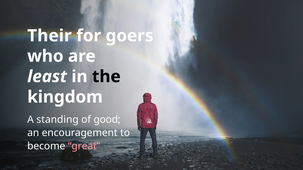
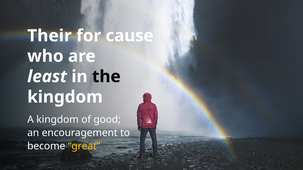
goers: goers -> cause
A standing: standing -> kingdom
great colour: pink -> yellow
